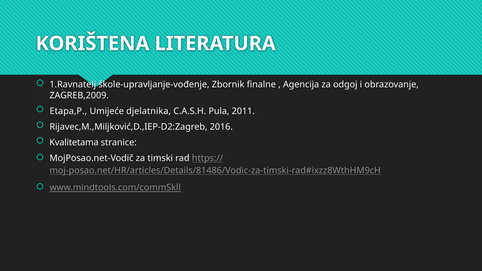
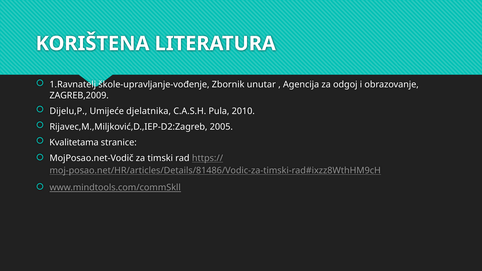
finalne: finalne -> unutar
Etapa,P: Etapa,P -> Dijelu,P
2011: 2011 -> 2010
2016: 2016 -> 2005
